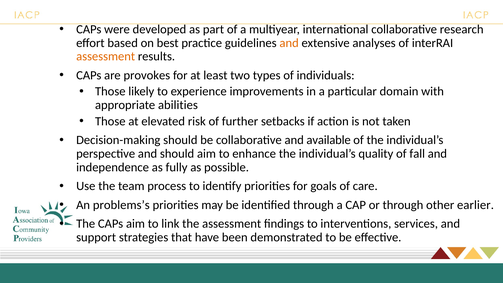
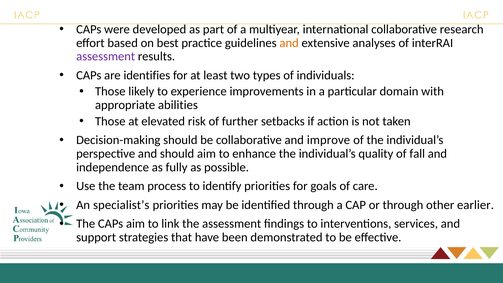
assessment at (106, 56) colour: orange -> purple
provokes: provokes -> identifies
available: available -> improve
problems’s: problems’s -> specialist’s
